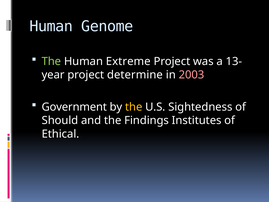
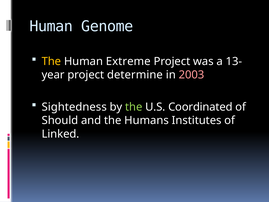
The at (51, 61) colour: light green -> yellow
Government: Government -> Sightedness
the at (134, 107) colour: yellow -> light green
Sightedness: Sightedness -> Coordinated
Findings: Findings -> Humans
Ethical: Ethical -> Linked
